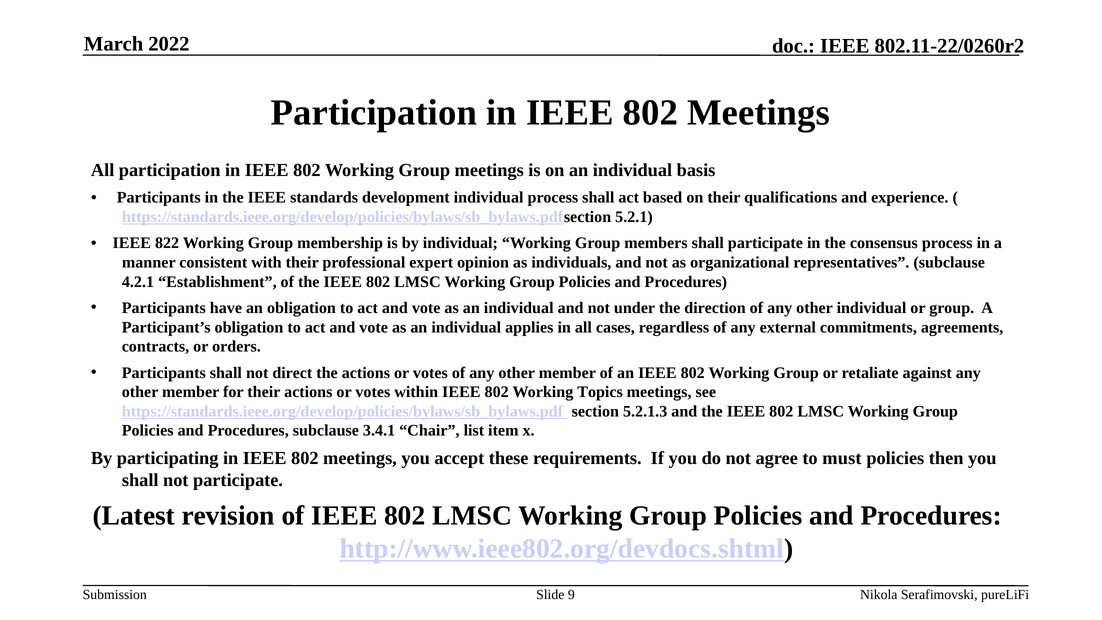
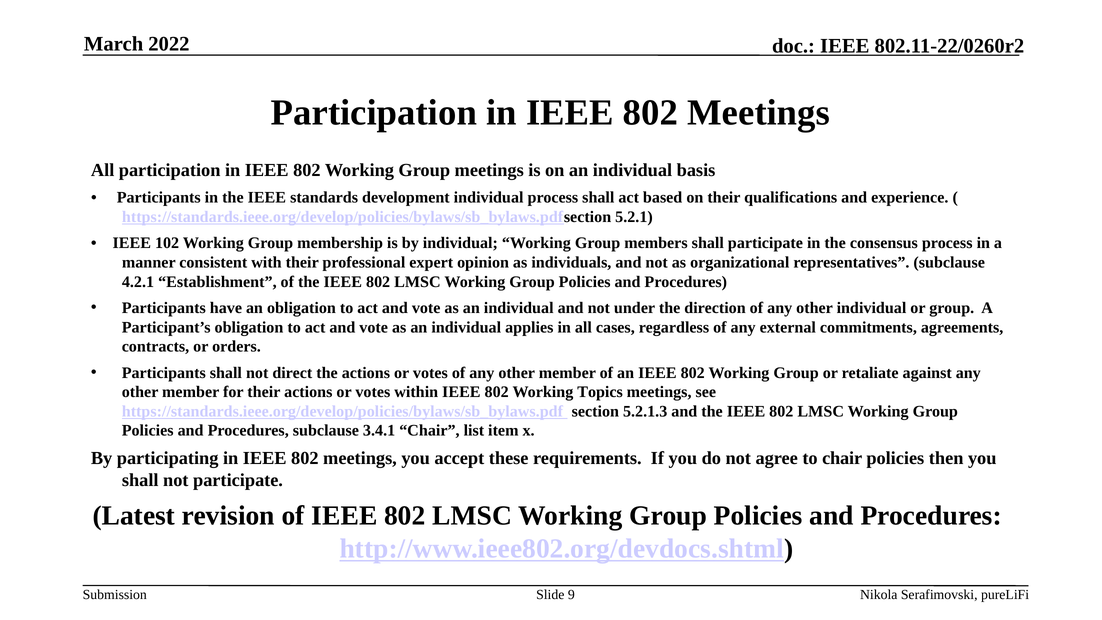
822: 822 -> 102
to must: must -> chair
